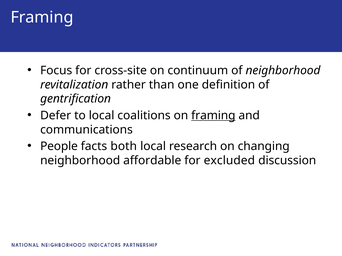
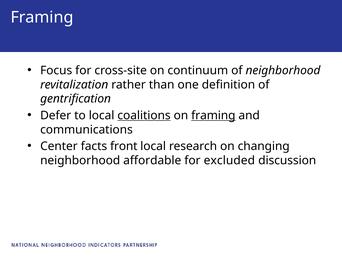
coalitions underline: none -> present
People: People -> Center
both: both -> front
